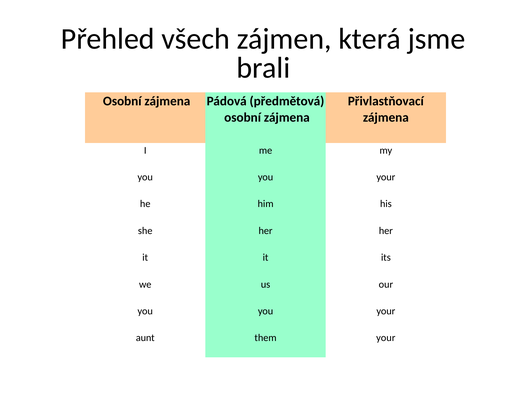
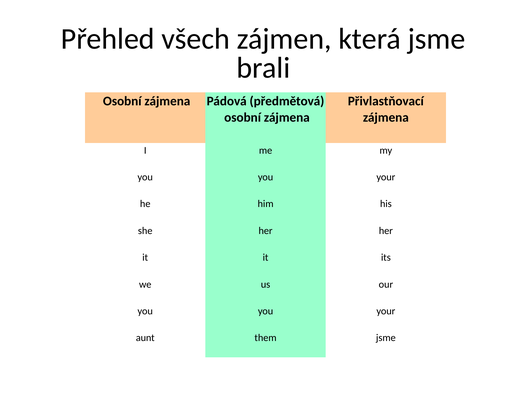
them your: your -> jsme
